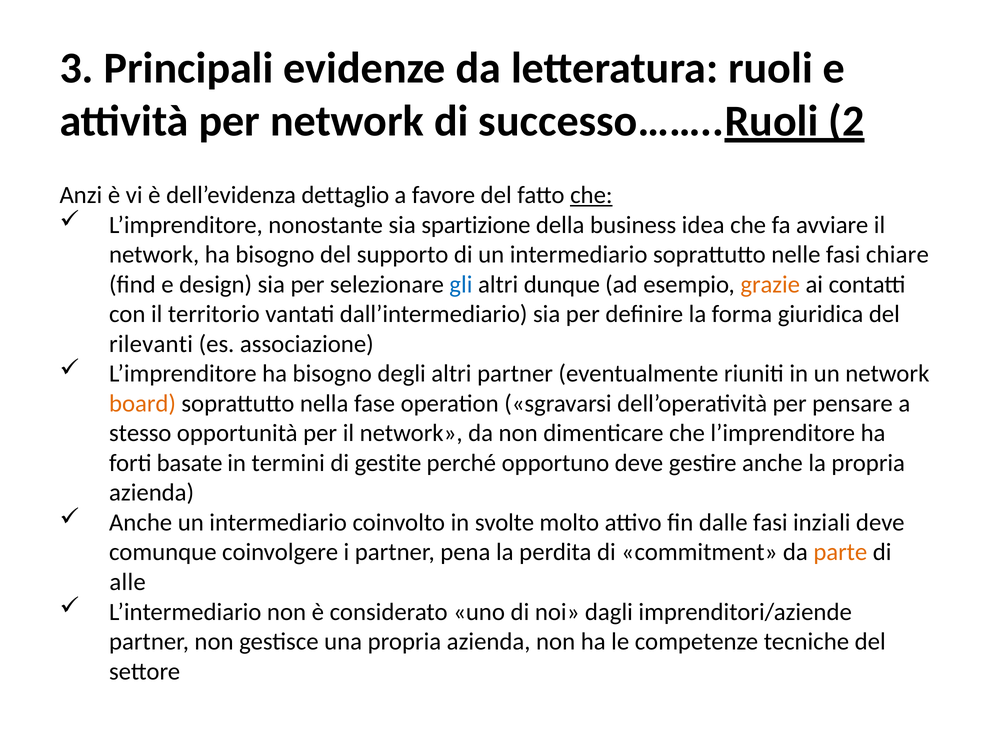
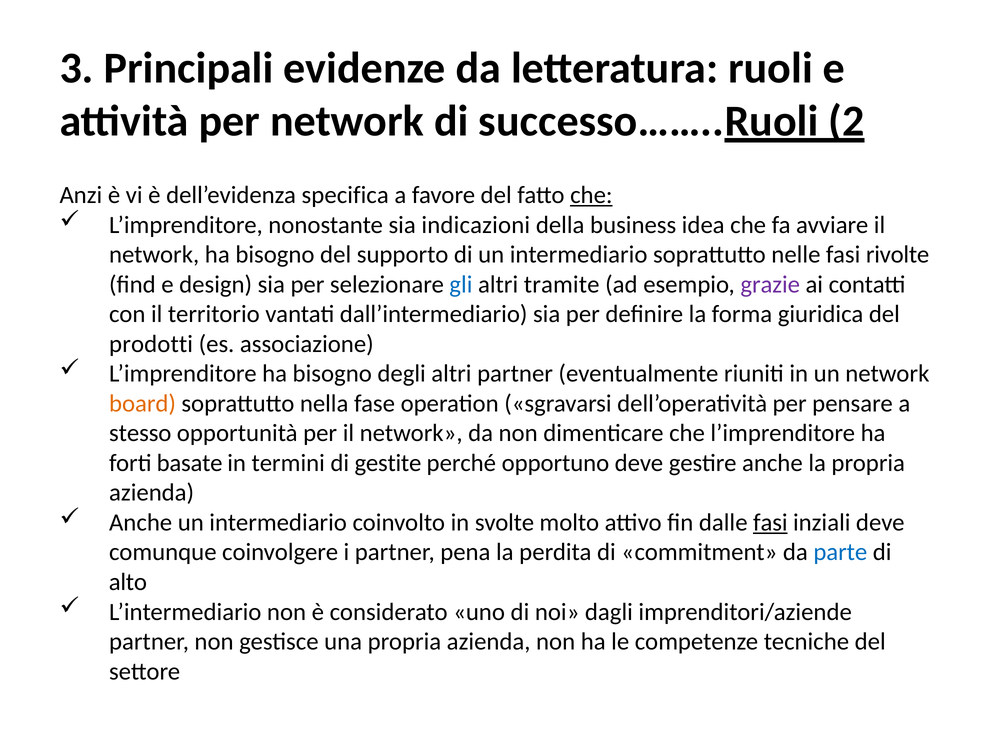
dettaglio: dettaglio -> specifica
spartizione: spartizione -> indicazioni
chiare: chiare -> rivolte
dunque: dunque -> tramite
grazie colour: orange -> purple
rilevanti: rilevanti -> prodotti
fasi at (770, 523) underline: none -> present
parte colour: orange -> blue
alle: alle -> alto
